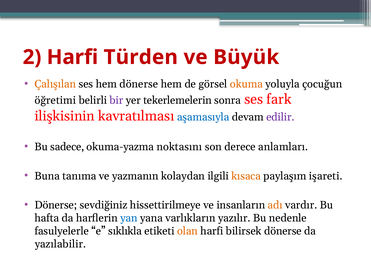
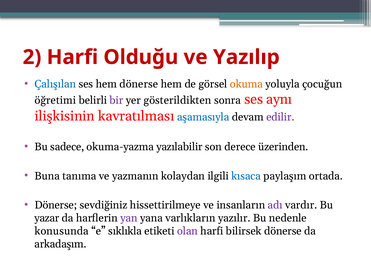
Türden: Türden -> Olduğu
Büyük: Büyük -> Yazılıp
Çalışılan colour: orange -> blue
tekerlemelerin: tekerlemelerin -> gösterildikten
fark: fark -> aynı
noktasını: noktasını -> yazılabilir
anlamları: anlamları -> üzerinden
kısaca colour: orange -> blue
işareti: işareti -> ortada
adı colour: orange -> purple
hafta: hafta -> yazar
yan colour: blue -> purple
fasulyelerle: fasulyelerle -> konusunda
olan colour: orange -> purple
yazılabilir: yazılabilir -> arkadaşım
